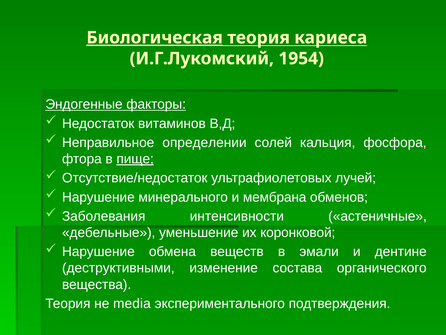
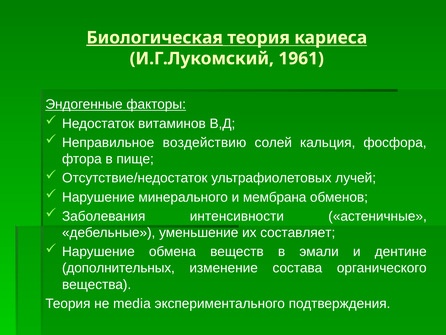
1954: 1954 -> 1961
определении: определении -> воздействию
пище underline: present -> none
коронковой: коронковой -> составляет
деструктивными: деструктивными -> дополнительных
